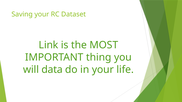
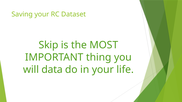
Link: Link -> Skip
